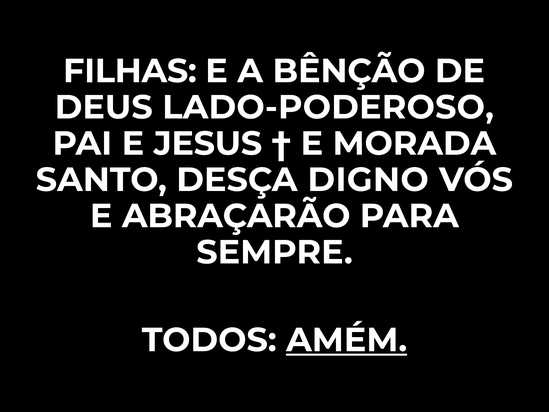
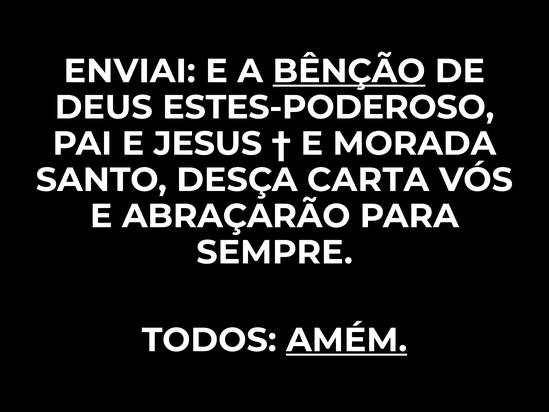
FILHAS: FILHAS -> ENVIAI
BÊNÇÃO underline: none -> present
LADO-PODEROSO: LADO-PODEROSO -> ESTES-PODEROSO
DIGNO: DIGNO -> CARTA
